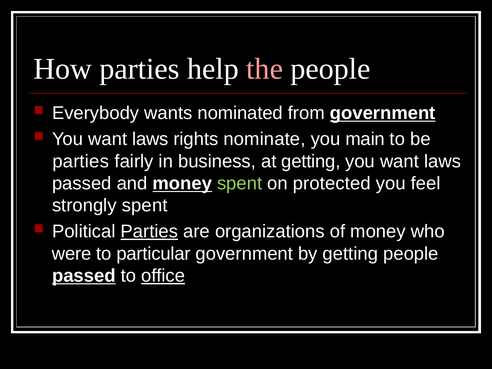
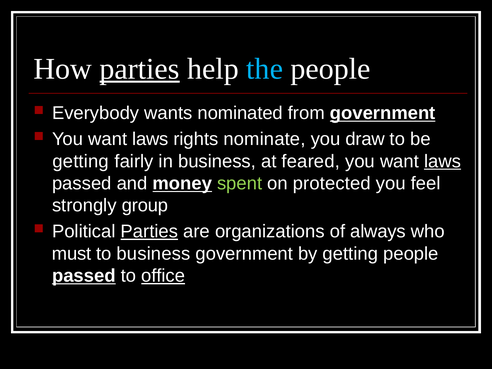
parties at (140, 69) underline: none -> present
the colour: pink -> light blue
main: main -> draw
parties at (81, 161): parties -> getting
at getting: getting -> feared
laws at (443, 161) underline: none -> present
strongly spent: spent -> group
of money: money -> always
were: were -> must
to particular: particular -> business
